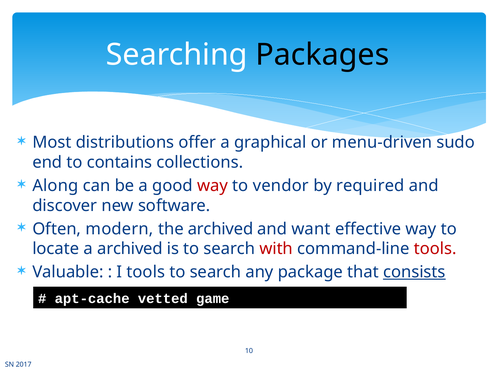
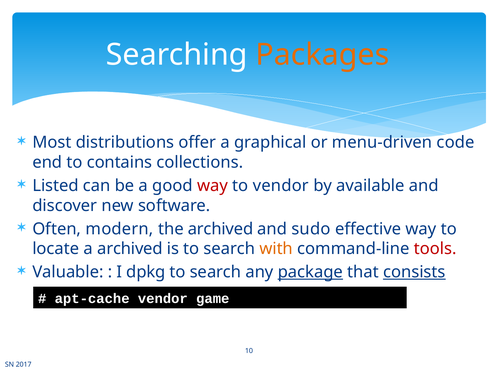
Packages colour: black -> orange
sudo: sudo -> code
Along: Along -> Listed
required: required -> available
want: want -> sudo
with colour: red -> orange
I tools: tools -> dpkg
package underline: none -> present
apt-cache vetted: vetted -> vendor
